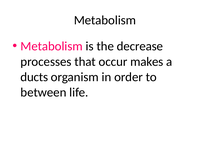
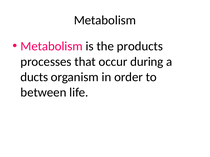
decrease: decrease -> products
makes: makes -> during
